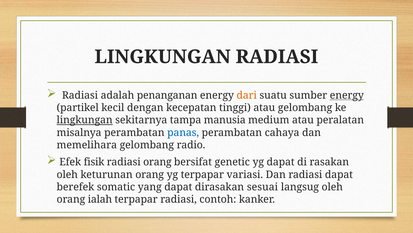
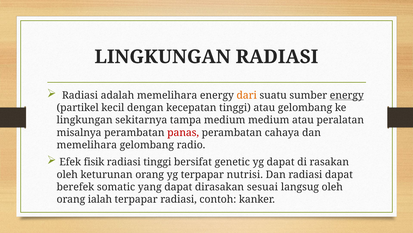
adalah penanganan: penanganan -> memelihara
lingkungan at (85, 120) underline: present -> none
tampa manusia: manusia -> medium
panas colour: blue -> red
radiasi orang: orang -> tinggi
variasi: variasi -> nutrisi
